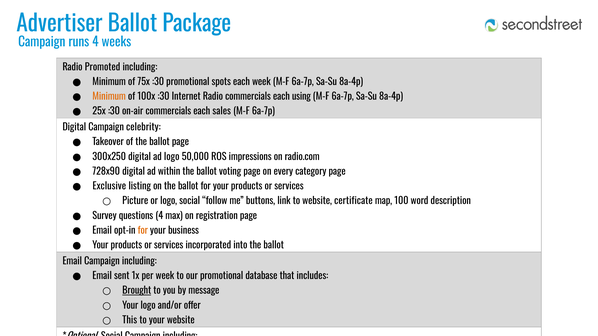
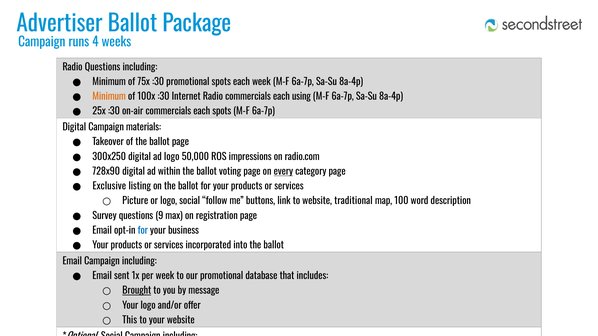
Radio Promoted: Promoted -> Questions
each sales: sales -> spots
celebrity: celebrity -> materials
every underline: none -> present
certificate: certificate -> traditional
questions 4: 4 -> 9
for at (143, 231) colour: orange -> blue
